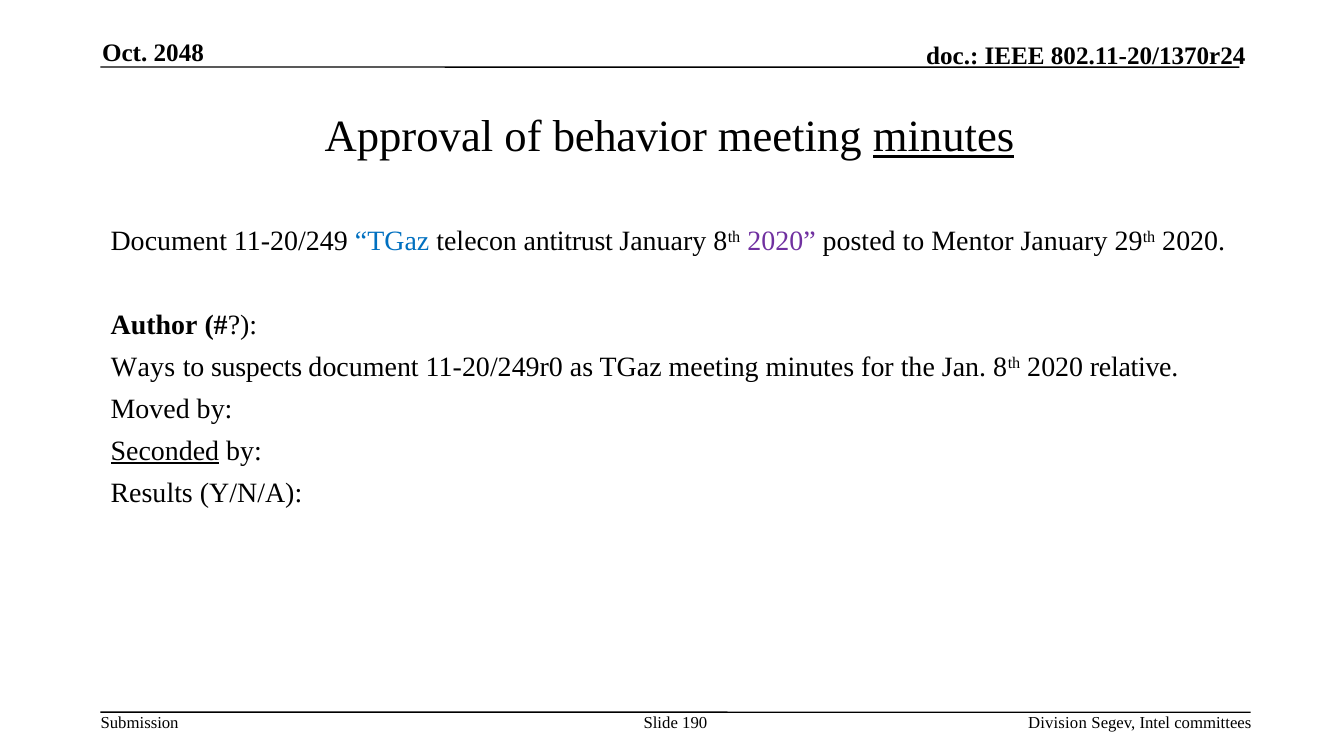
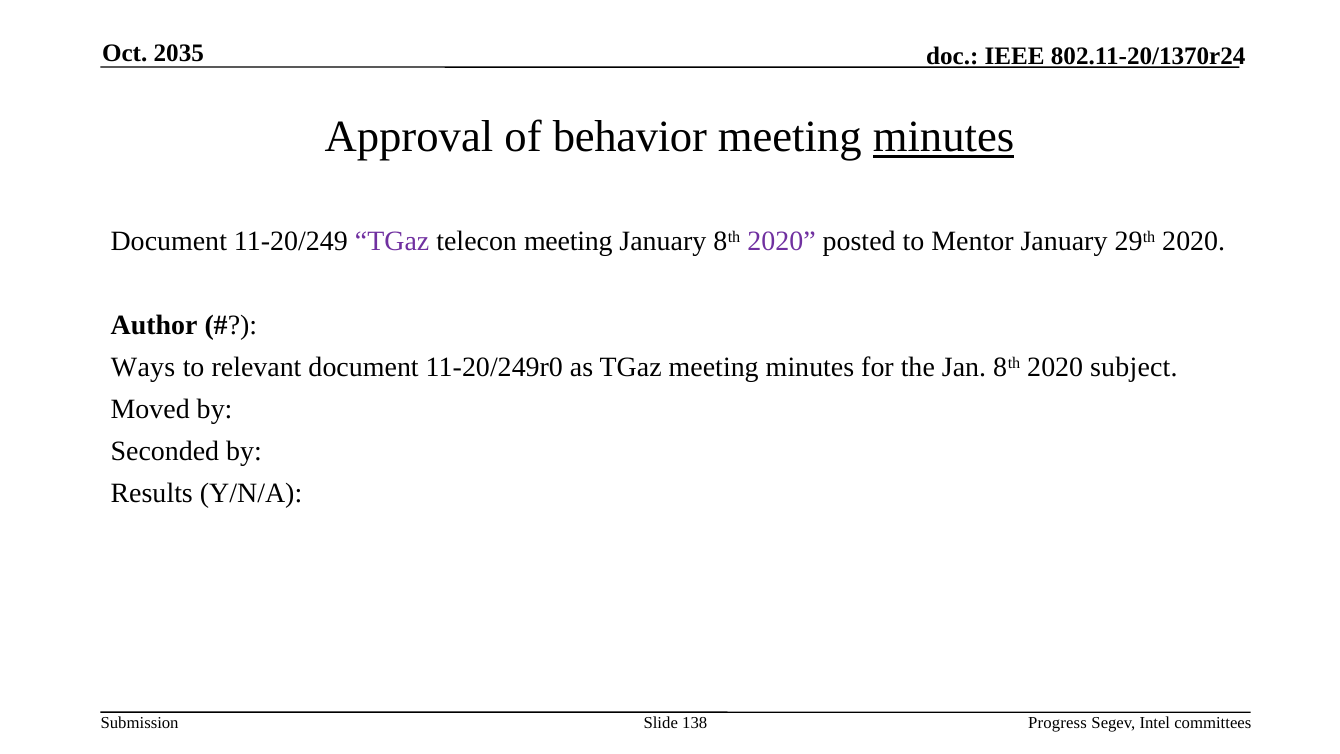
2048: 2048 -> 2035
TGaz at (392, 242) colour: blue -> purple
telecon antitrust: antitrust -> meeting
suspects: suspects -> relevant
relative: relative -> subject
Seconded underline: present -> none
190: 190 -> 138
Division: Division -> Progress
